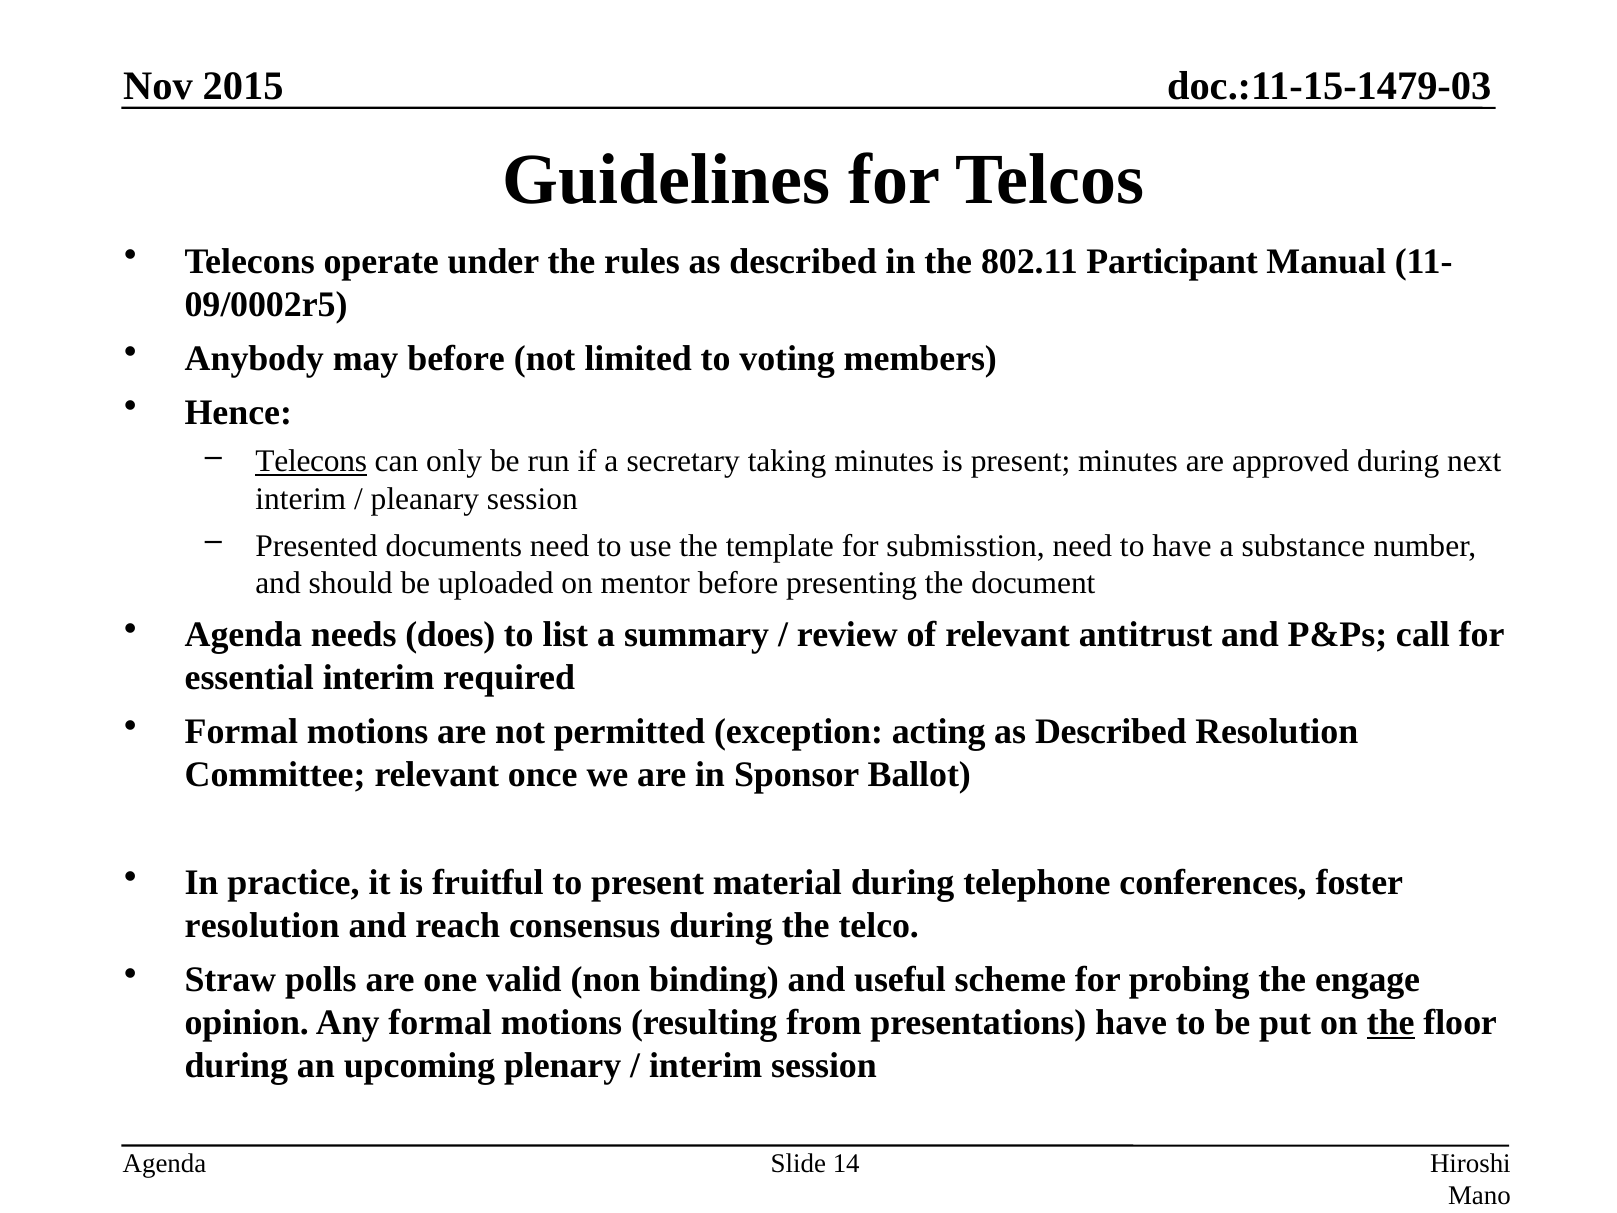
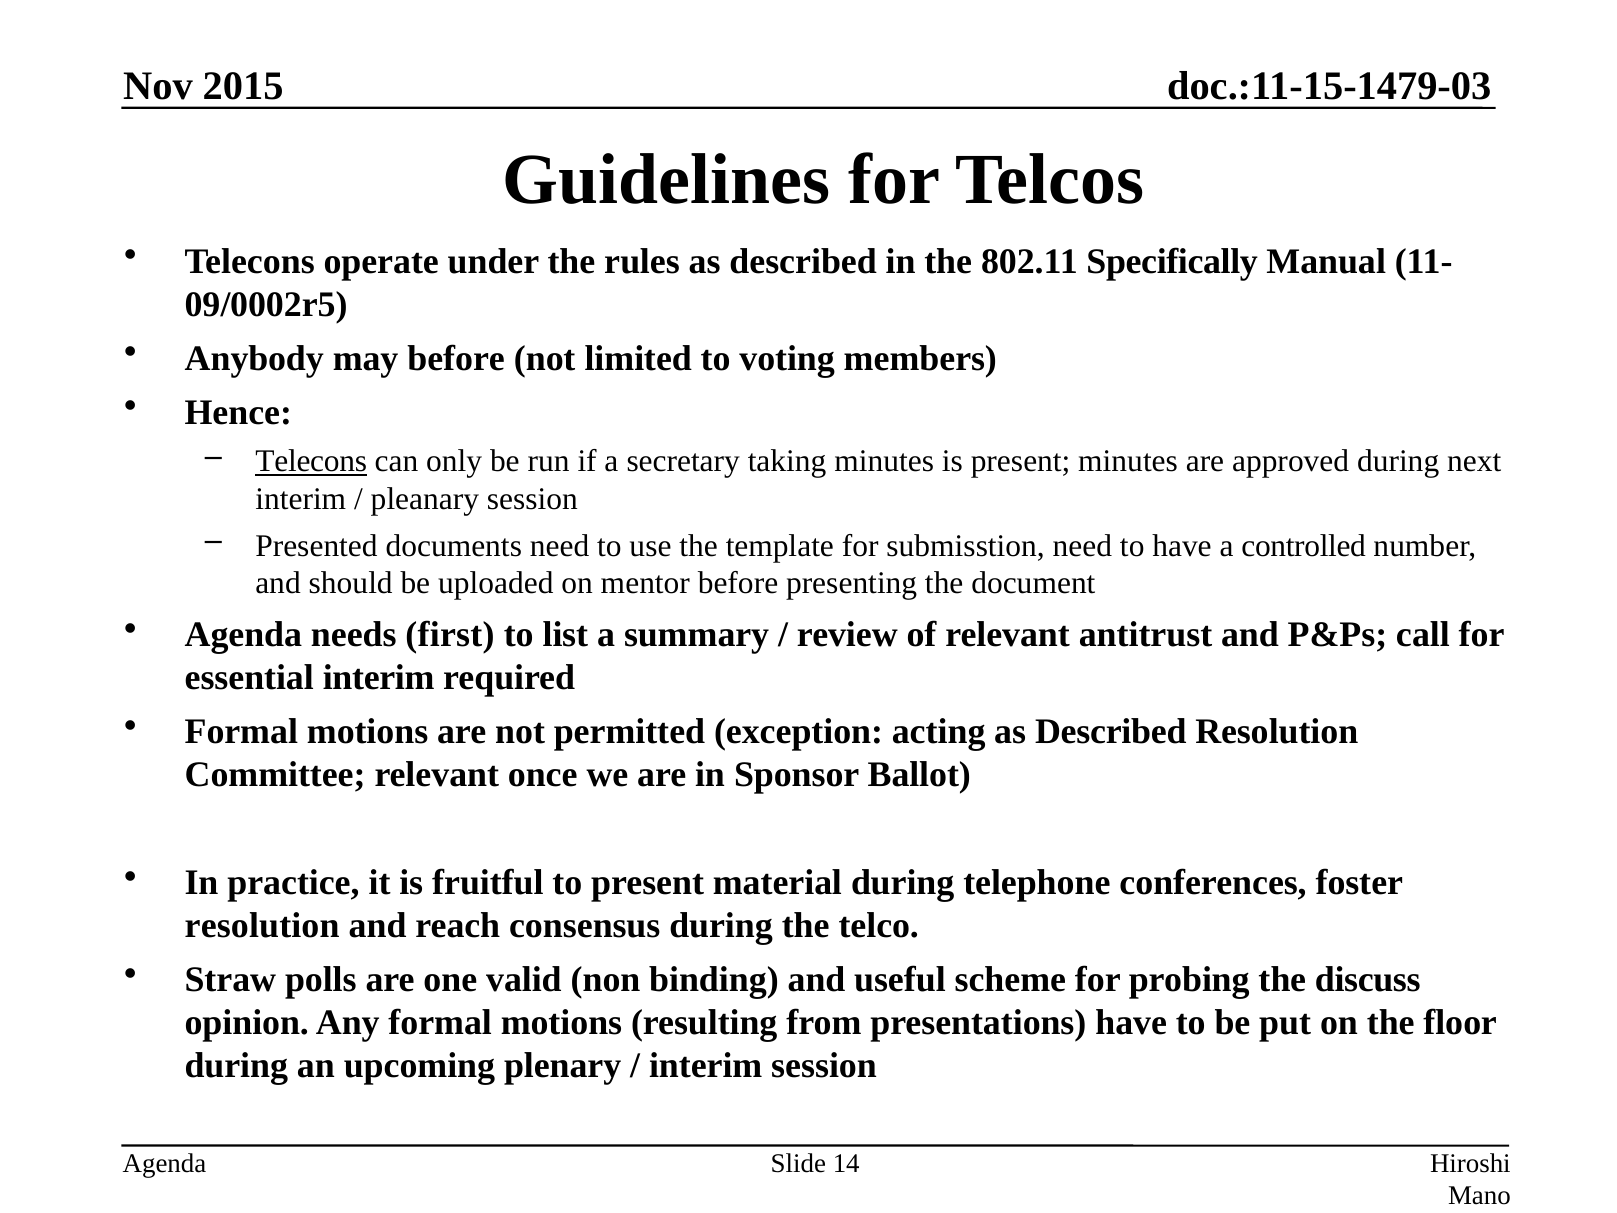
Participant: Participant -> Specifically
substance: substance -> controlled
does: does -> first
engage: engage -> discuss
the at (1391, 1023) underline: present -> none
